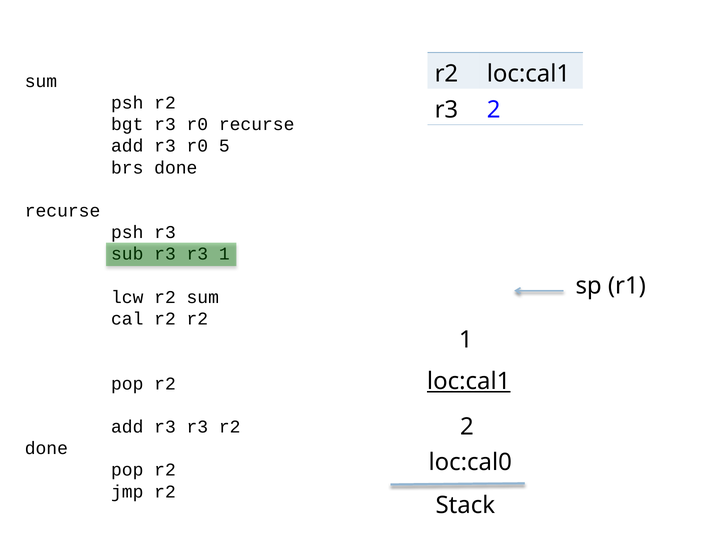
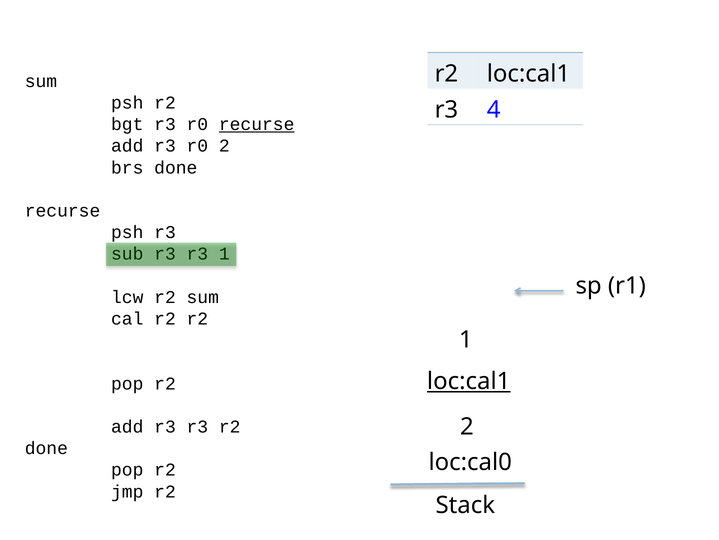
r3 2: 2 -> 4
recurse at (257, 124) underline: none -> present
r0 5: 5 -> 2
